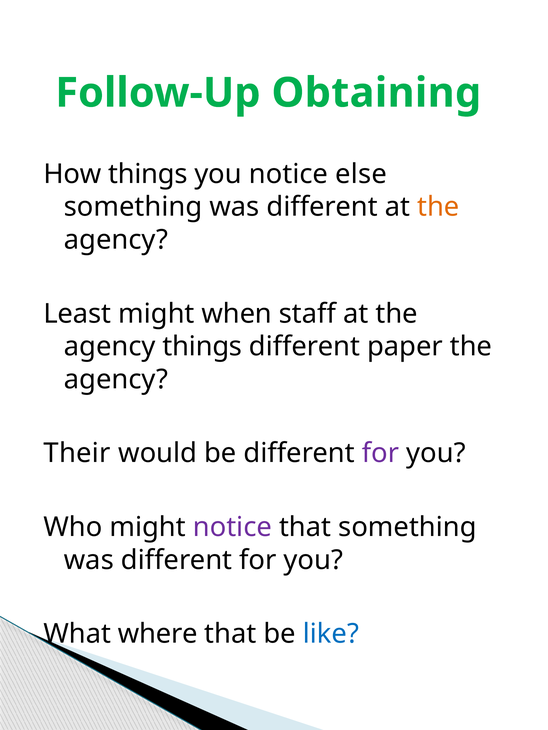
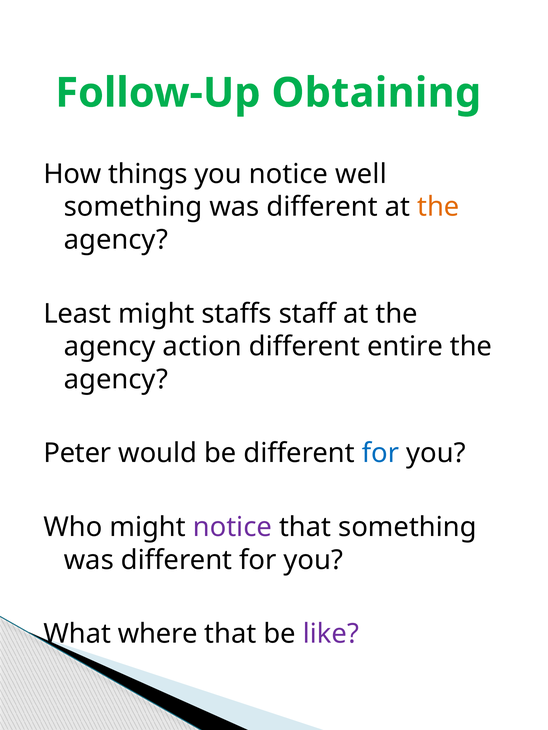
else: else -> well
when: when -> staffs
agency things: things -> action
paper: paper -> entire
Their: Their -> Peter
for at (381, 454) colour: purple -> blue
like colour: blue -> purple
